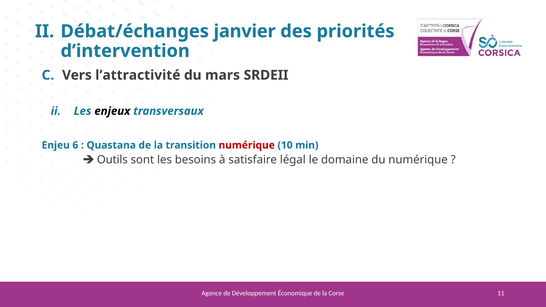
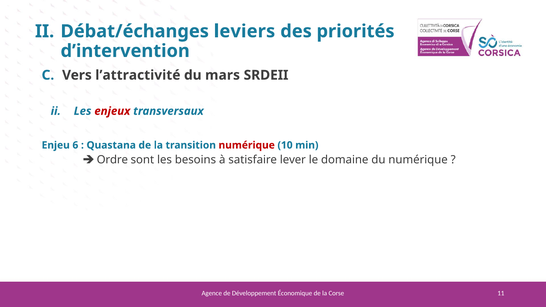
janvier: janvier -> leviers
enjeux colour: black -> red
Outils: Outils -> Ordre
légal: légal -> lever
